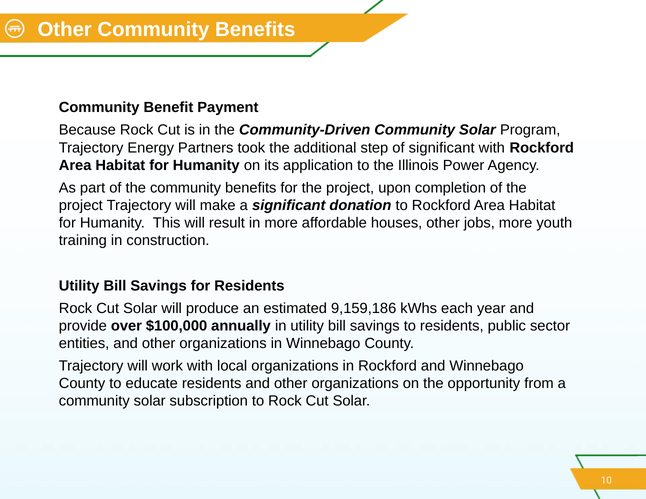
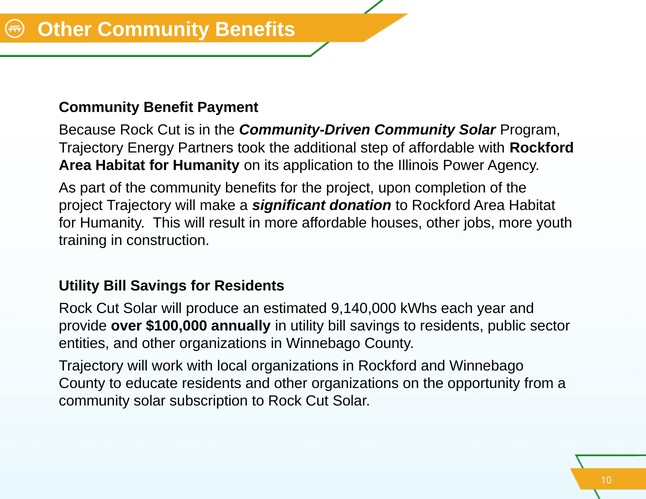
of significant: significant -> affordable
9,159,186: 9,159,186 -> 9,140,000
